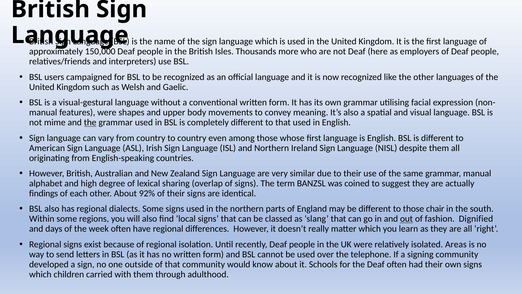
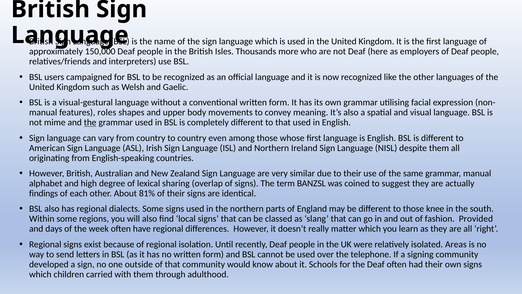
features were: were -> roles
92%: 92% -> 81%
chair: chair -> knee
out underline: present -> none
Dignified: Dignified -> Provided
